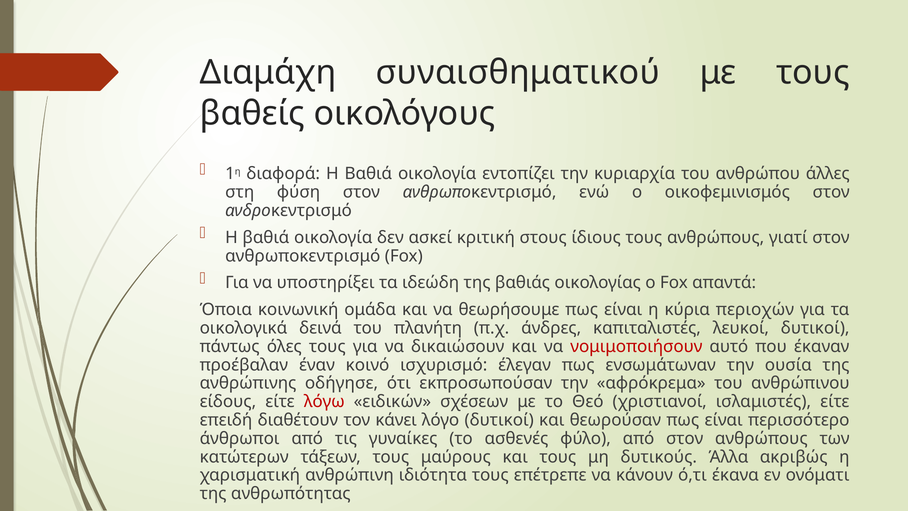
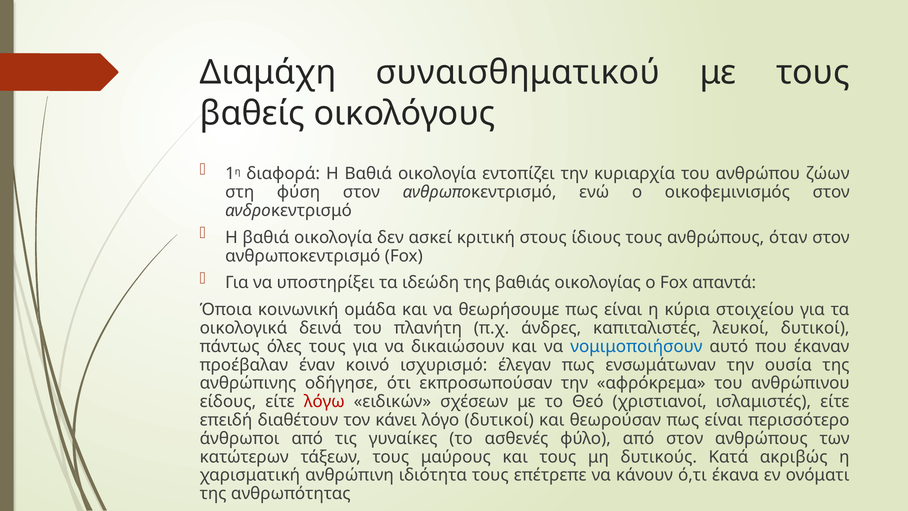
άλλες: άλλες -> ζώων
γιατί: γιατί -> όταν
περιοχών: περιοχών -> στοιχείου
νομιμοποιήσουν colour: red -> blue
Άλλα: Άλλα -> Κατά
